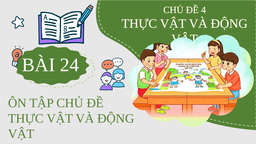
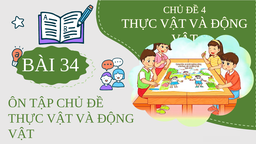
24: 24 -> 34
